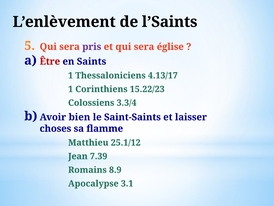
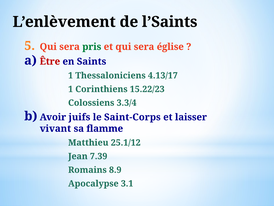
pris colour: purple -> green
bien: bien -> juifs
Saint-Saints: Saint-Saints -> Saint-Corps
choses: choses -> vivant
